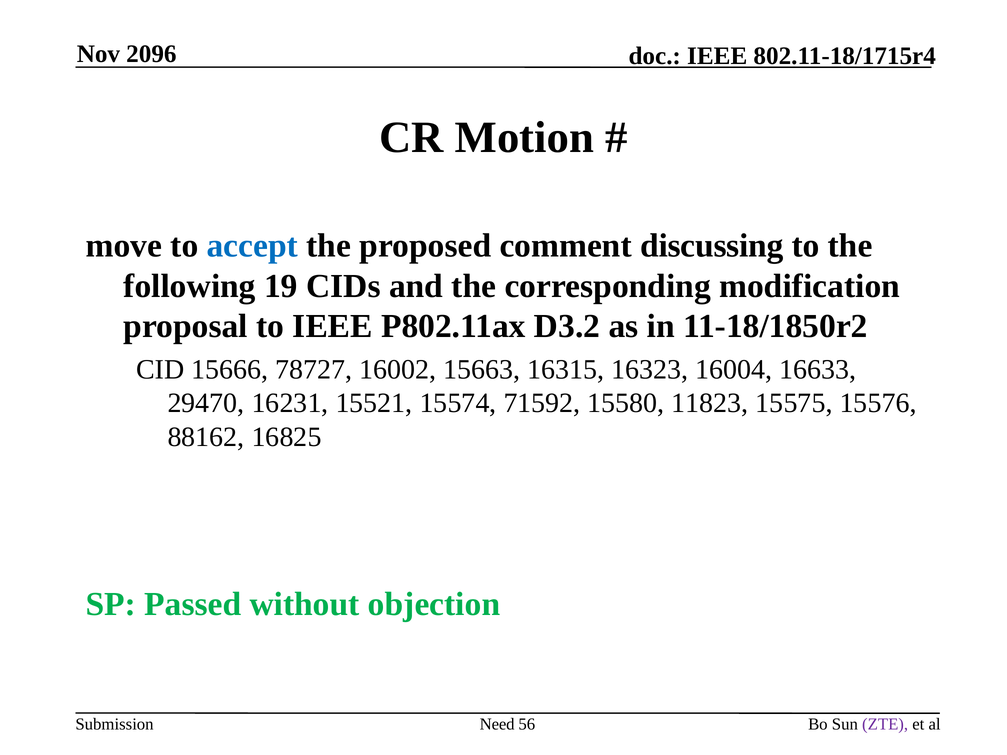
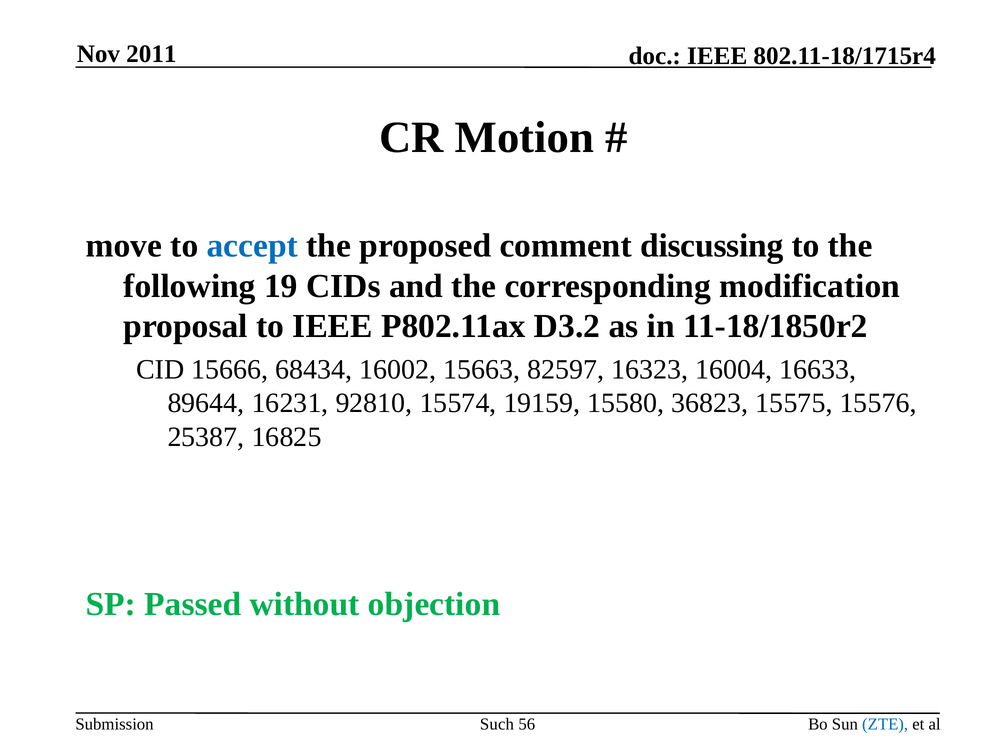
2096: 2096 -> 2011
78727: 78727 -> 68434
16315: 16315 -> 82597
29470: 29470 -> 89644
15521: 15521 -> 92810
71592: 71592 -> 19159
11823: 11823 -> 36823
88162: 88162 -> 25387
Need: Need -> Such
ZTE colour: purple -> blue
